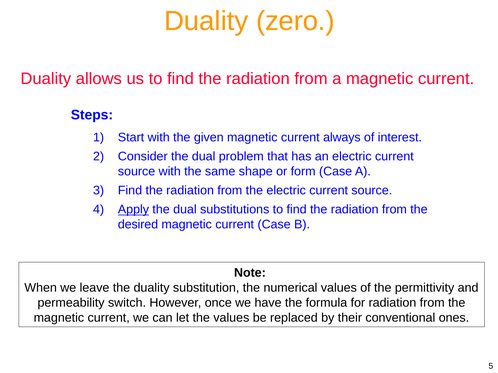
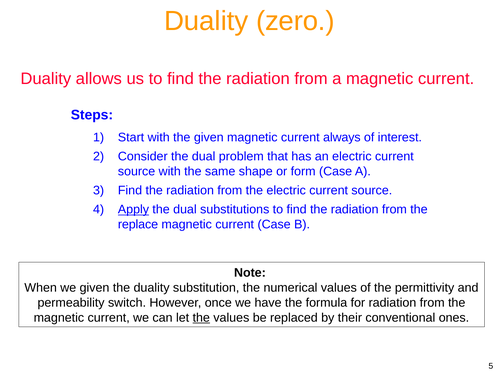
desired: desired -> replace
we leave: leave -> given
the at (201, 318) underline: none -> present
